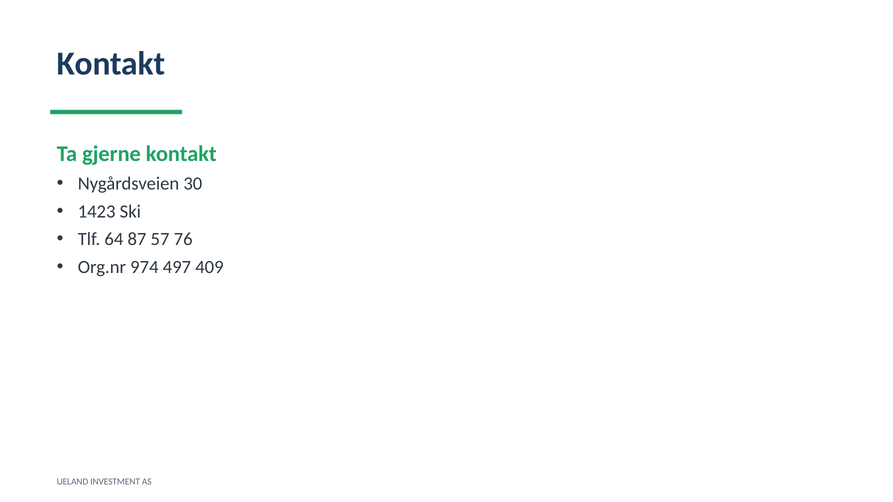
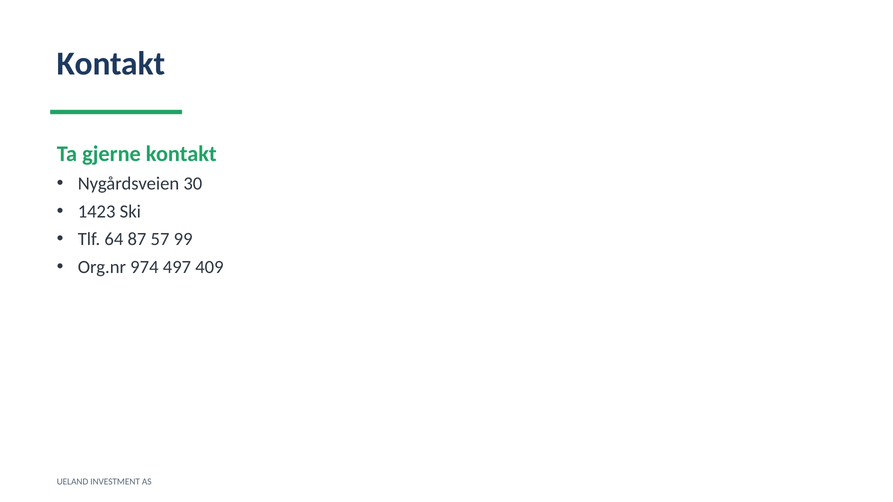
76: 76 -> 99
